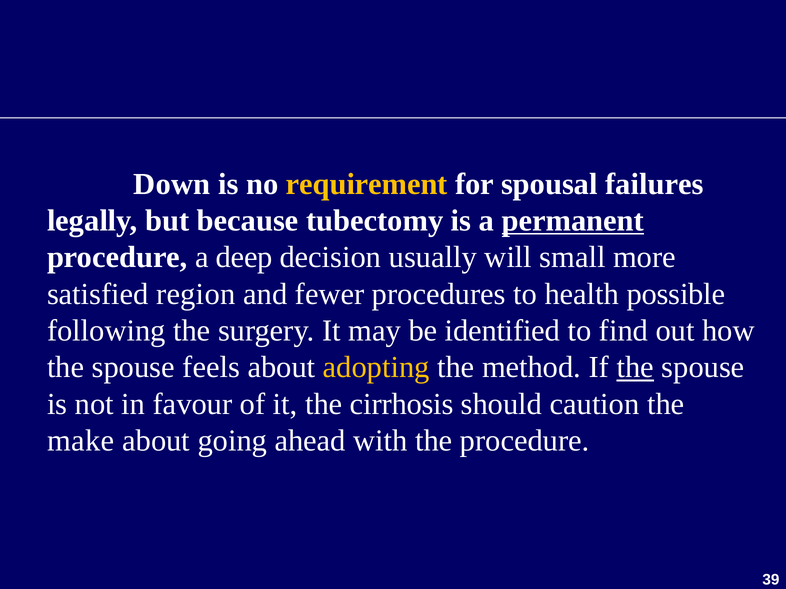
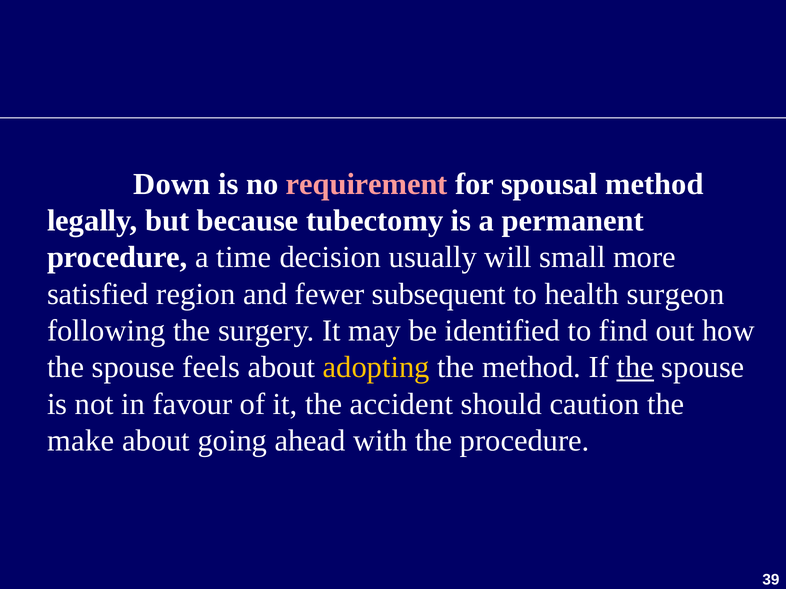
requirement colour: yellow -> pink
spousal failures: failures -> method
permanent underline: present -> none
deep: deep -> time
procedures: procedures -> subsequent
possible: possible -> surgeon
cirrhosis: cirrhosis -> accident
